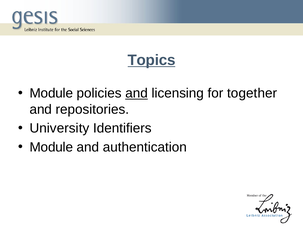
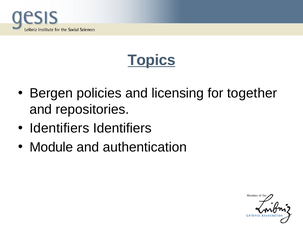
Module at (51, 93): Module -> Bergen
and at (137, 93) underline: present -> none
University at (59, 128): University -> Identifiers
